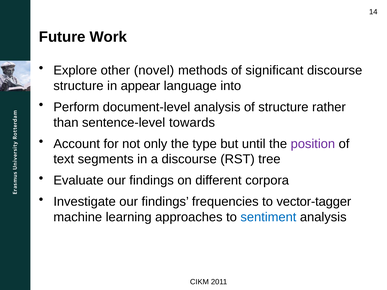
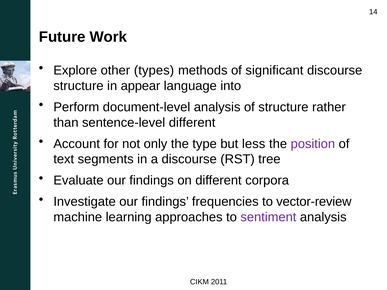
novel: novel -> types
sentence-level towards: towards -> different
until: until -> less
vector-tagger: vector-tagger -> vector-review
sentiment colour: blue -> purple
